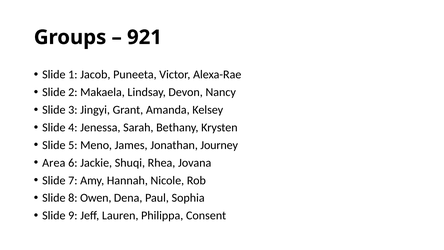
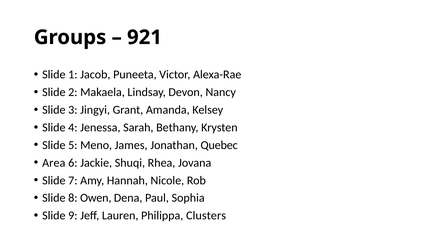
Journey: Journey -> Quebec
Consent: Consent -> Clusters
